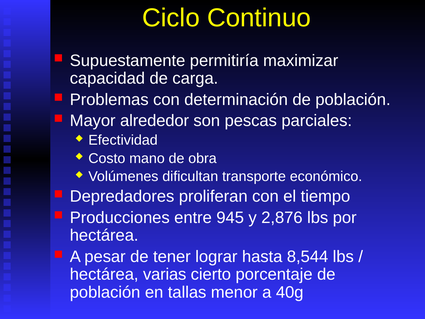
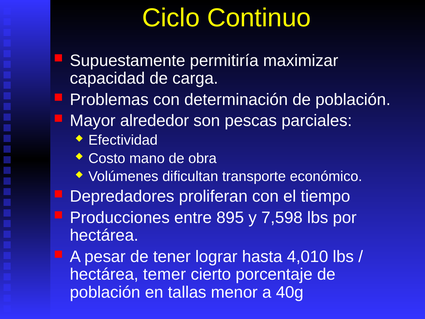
945: 945 -> 895
2,876: 2,876 -> 7,598
8,544: 8,544 -> 4,010
varias: varias -> temer
